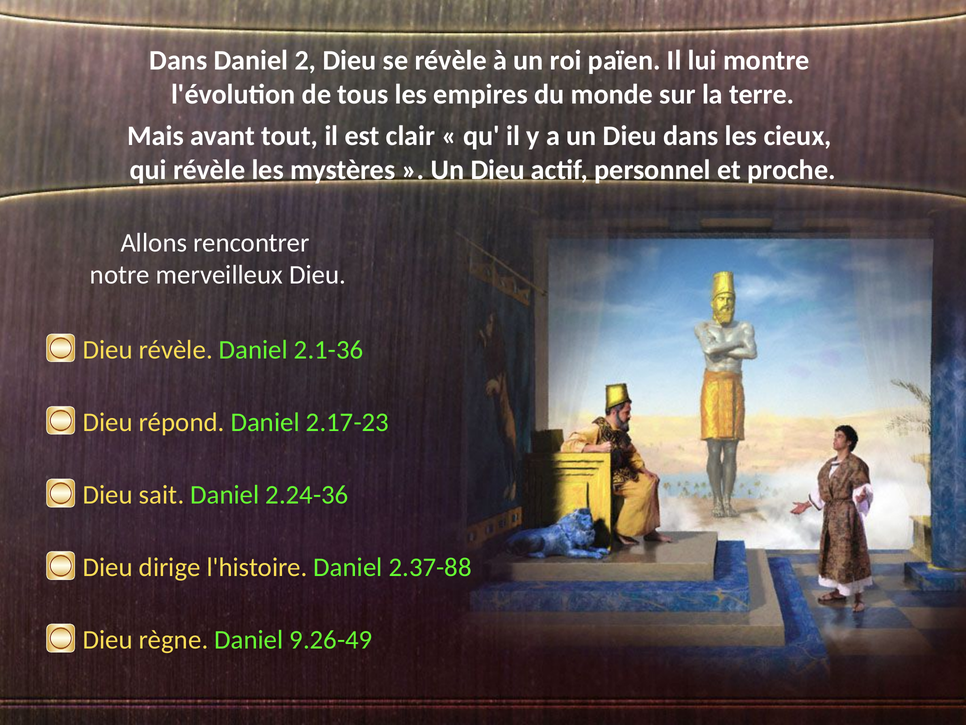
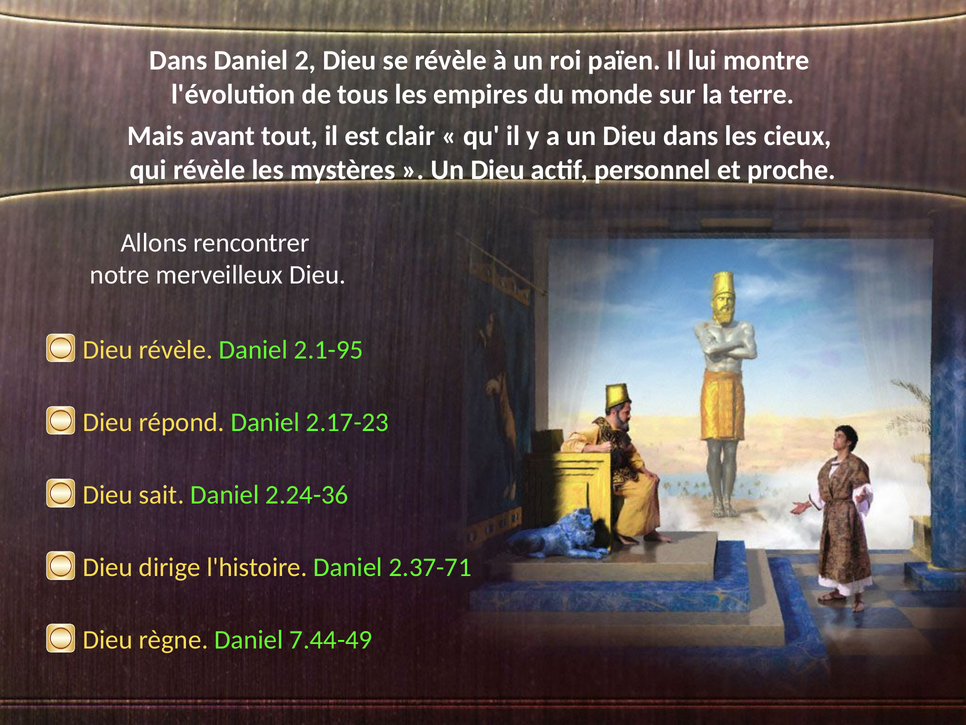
2.1-36: 2.1-36 -> 2.1-95
2.37-88: 2.37-88 -> 2.37-71
9.26-49: 9.26-49 -> 7.44-49
